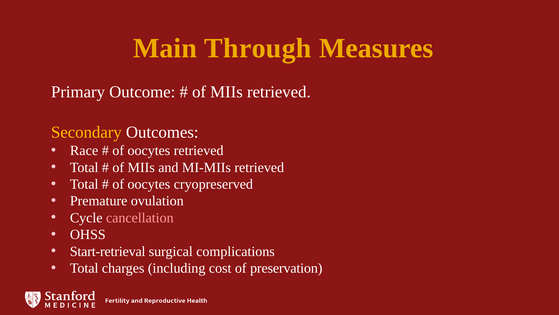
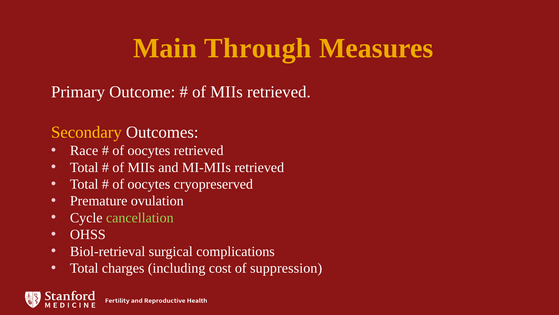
cancellation colour: pink -> light green
Start-retrieval: Start-retrieval -> Biol-retrieval
preservation: preservation -> suppression
